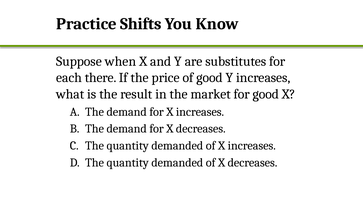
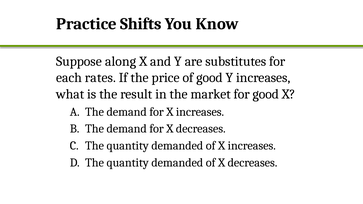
when: when -> along
there: there -> rates
